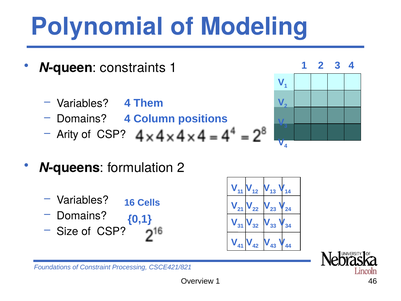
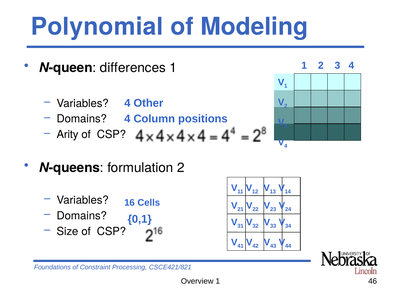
constraints: constraints -> differences
Them: Them -> Other
